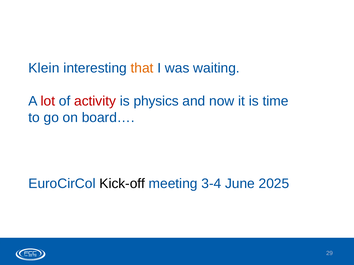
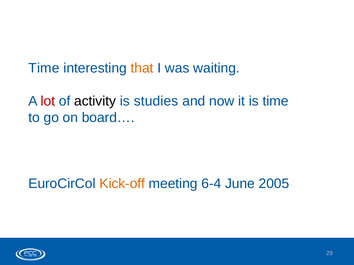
Klein at (44, 68): Klein -> Time
activity colour: red -> black
physics: physics -> studies
Kick-off colour: black -> orange
3-4: 3-4 -> 6-4
2025: 2025 -> 2005
